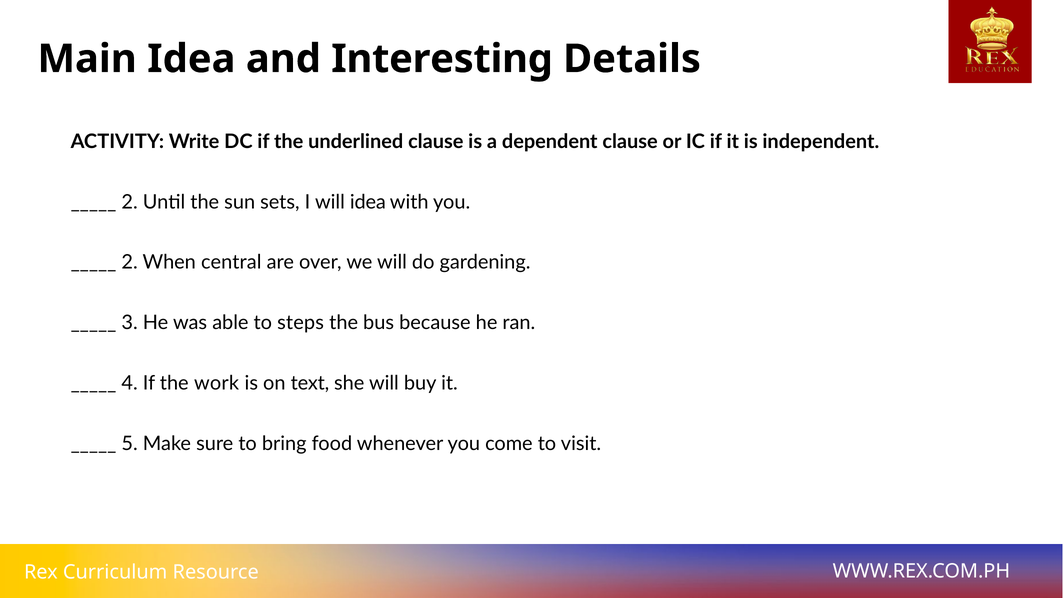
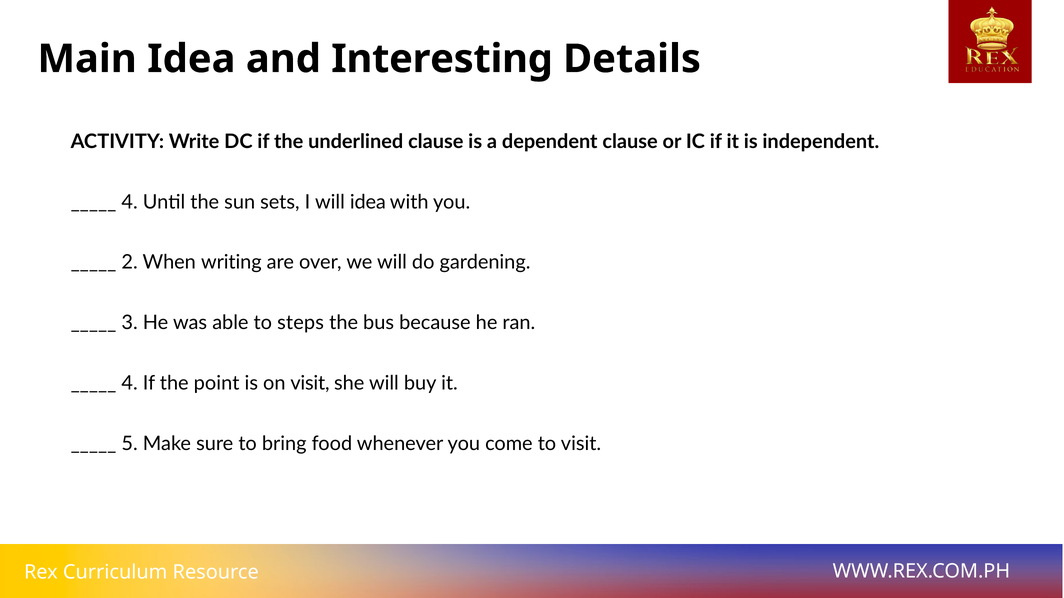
2 at (130, 202): 2 -> 4
central: central -> writing
work: work -> point
on text: text -> visit
